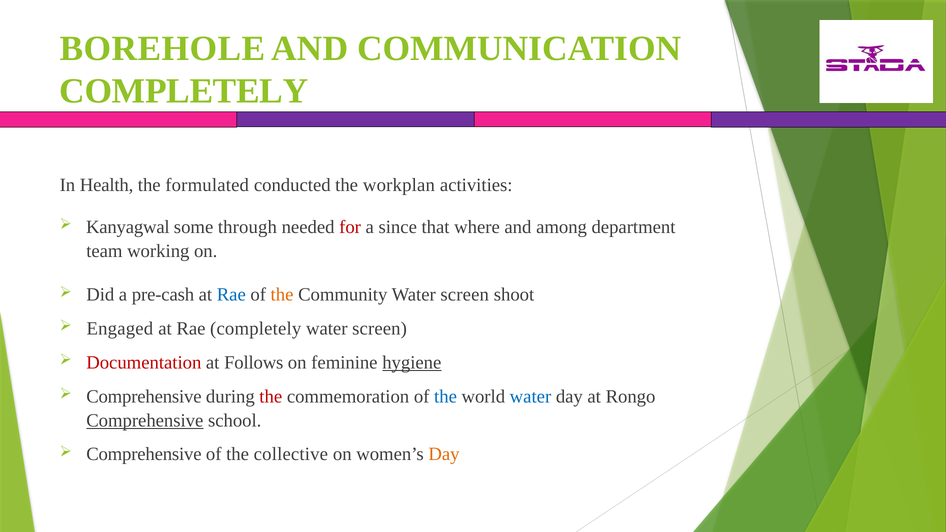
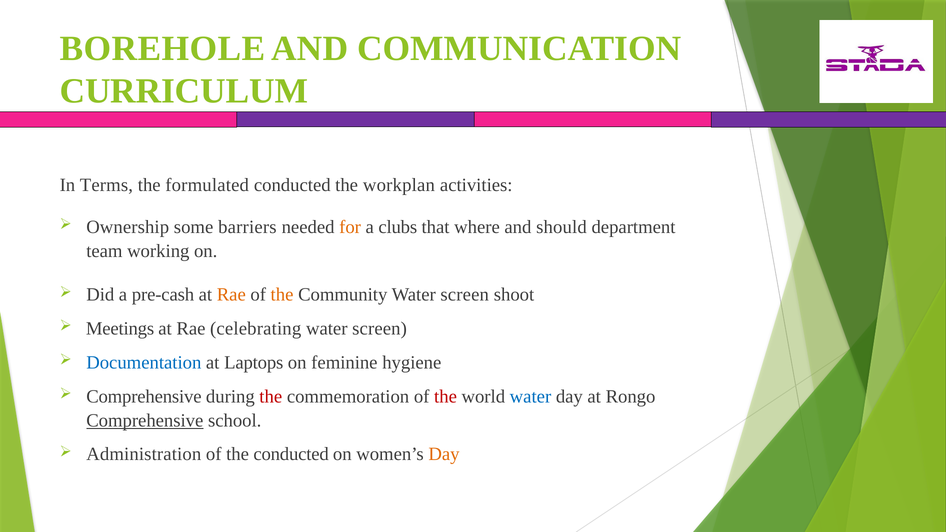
COMPLETELY at (184, 91): COMPLETELY -> CURRICULUM
Health: Health -> Terms
Kanyagwal: Kanyagwal -> Ownership
through: through -> barriers
for colour: red -> orange
since: since -> clubs
among: among -> should
Rae at (231, 295) colour: blue -> orange
Engaged: Engaged -> Meetings
Rae completely: completely -> celebrating
Documentation colour: red -> blue
Follows: Follows -> Laptops
hygiene underline: present -> none
the at (446, 396) colour: blue -> red
Comprehensive at (144, 454): Comprehensive -> Administration
the collective: collective -> conducted
